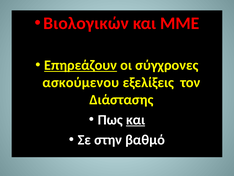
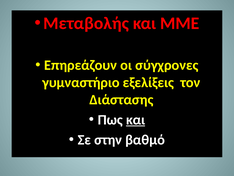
Βιολογικών: Βιολογικών -> Μεταβολής
Επηρεάζουν underline: present -> none
ασκούμενου: ασκούμενου -> γυμναστήριο
